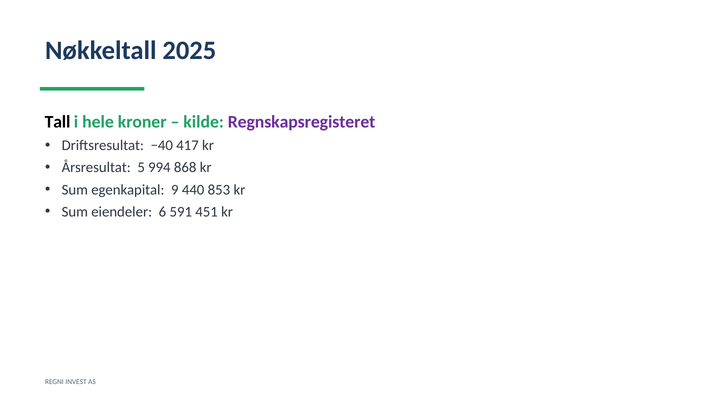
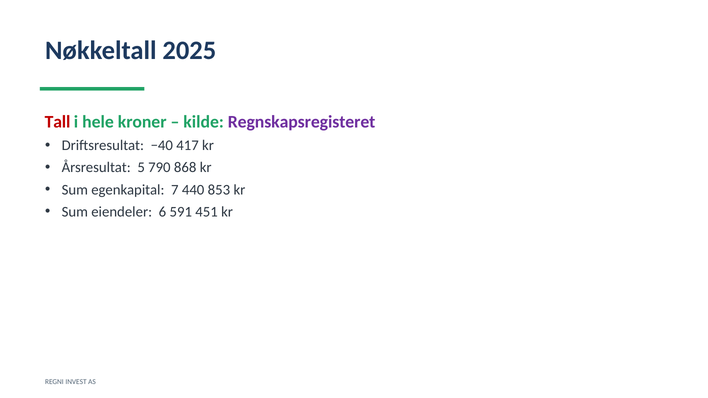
Tall colour: black -> red
994: 994 -> 790
9: 9 -> 7
